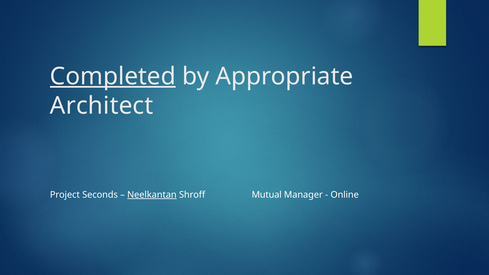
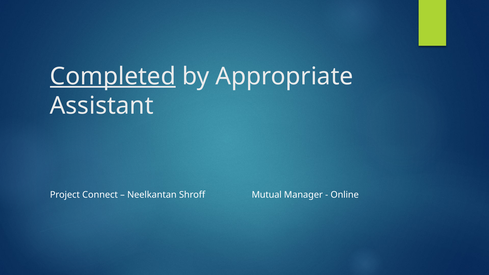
Architect: Architect -> Assistant
Seconds: Seconds -> Connect
Neelkantan underline: present -> none
